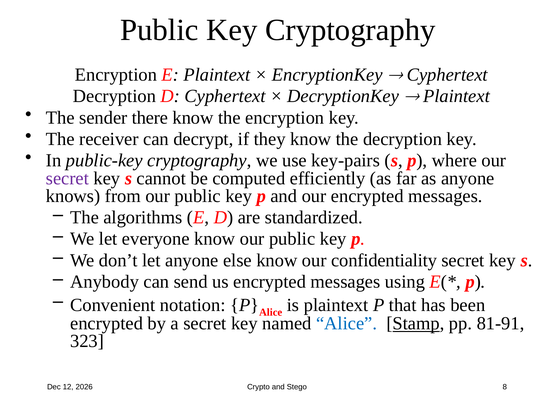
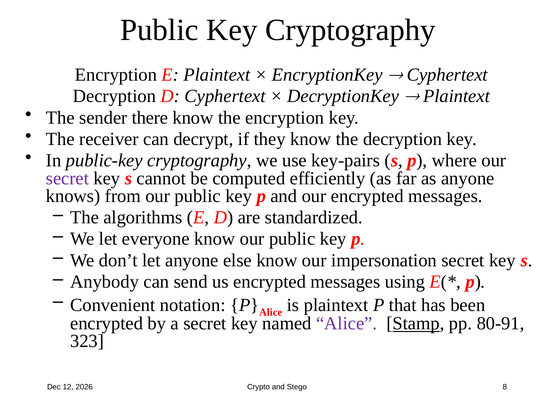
confidentiality: confidentiality -> impersonation
Alice at (347, 323) colour: blue -> purple
81-91: 81-91 -> 80-91
